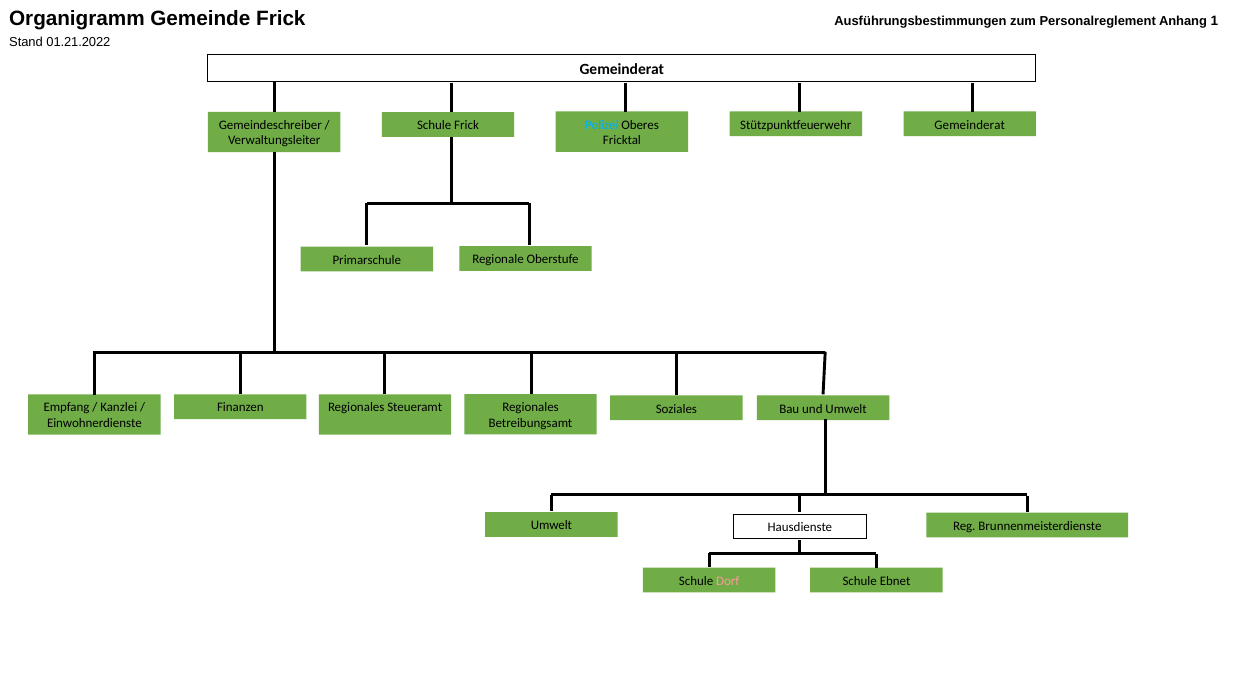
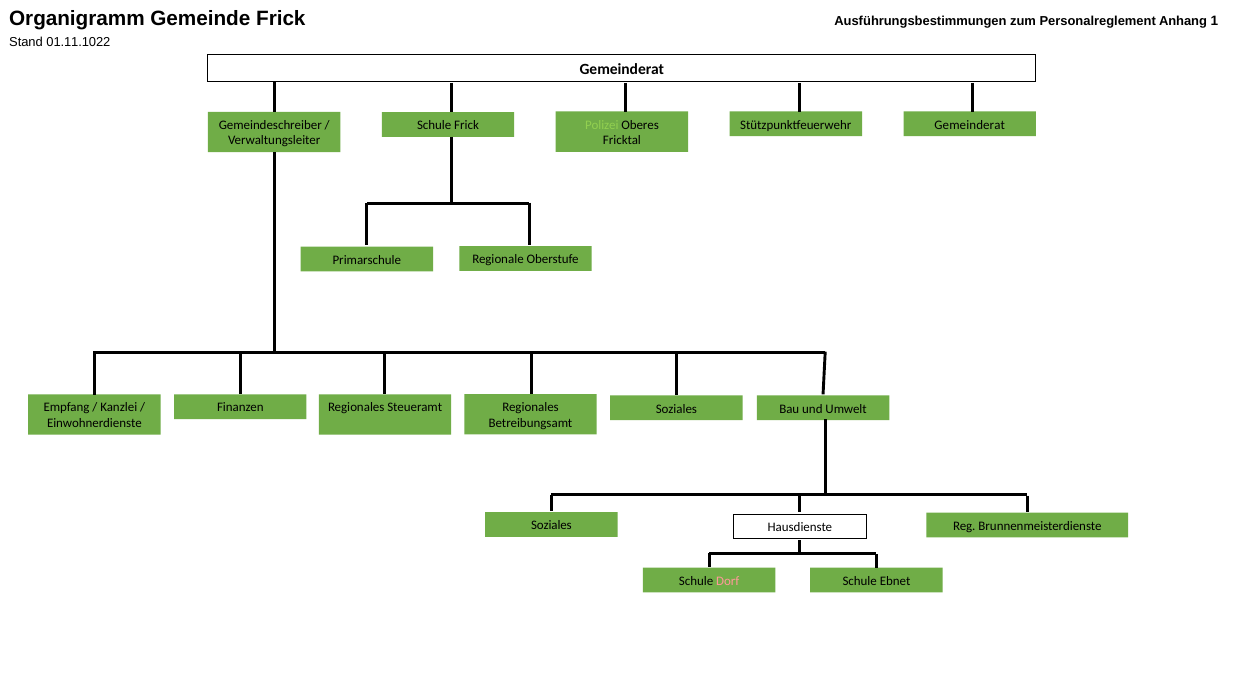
01.21.2022: 01.21.2022 -> 01.11.1022
Polizei colour: light blue -> light green
Umwelt at (551, 526): Umwelt -> Soziales
